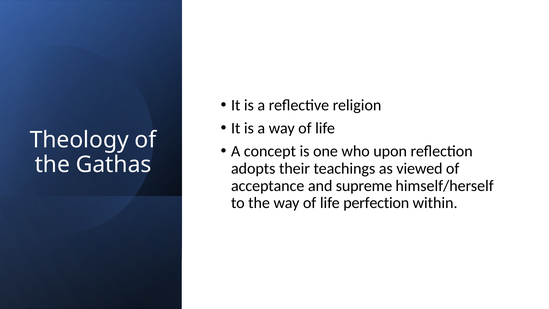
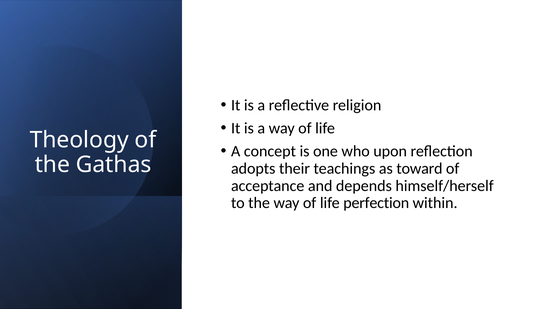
viewed: viewed -> toward
supreme: supreme -> depends
